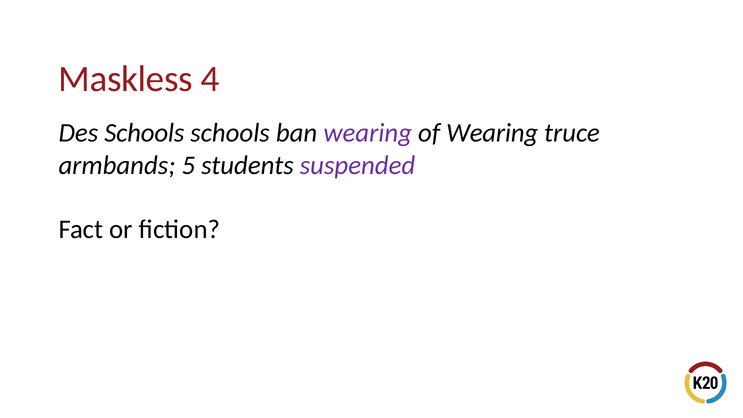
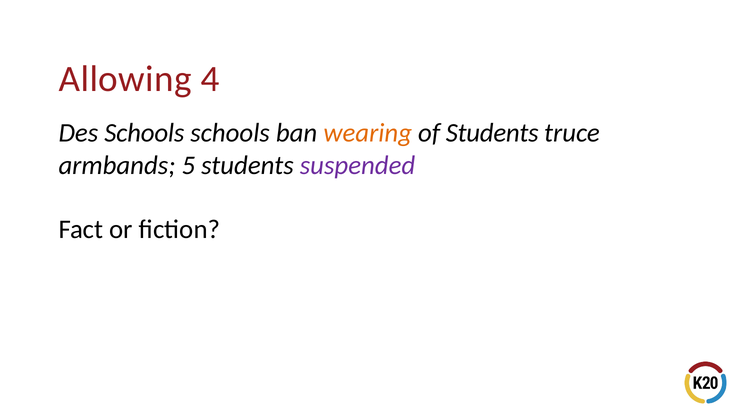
Maskless: Maskless -> Allowing
wearing at (368, 133) colour: purple -> orange
of Wearing: Wearing -> Students
